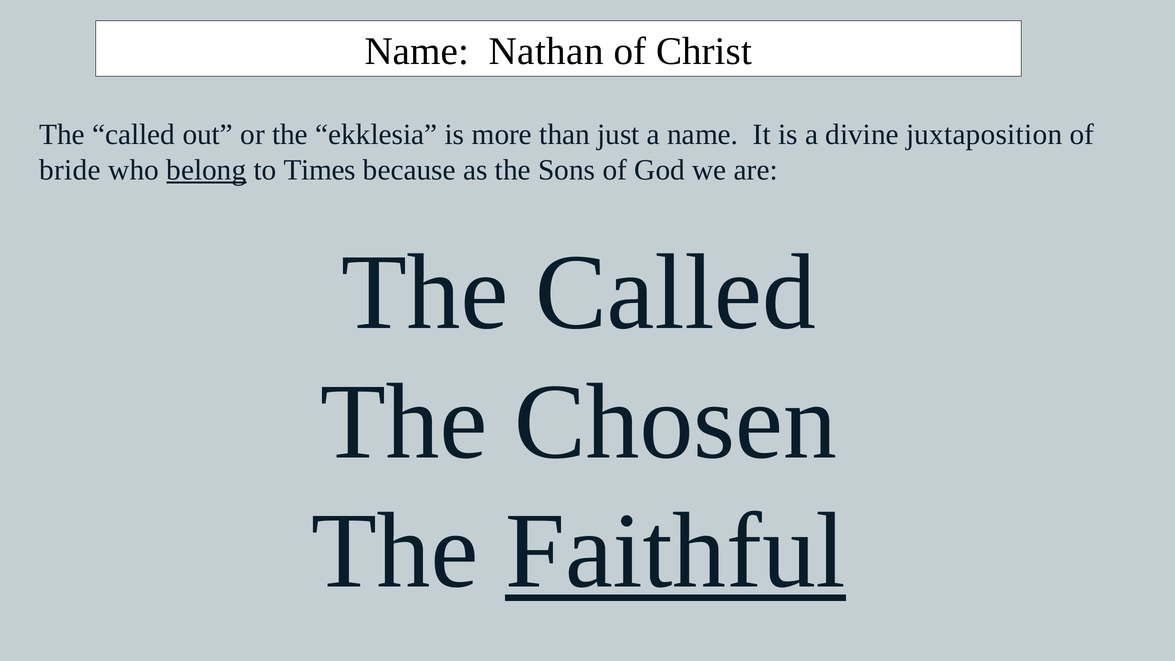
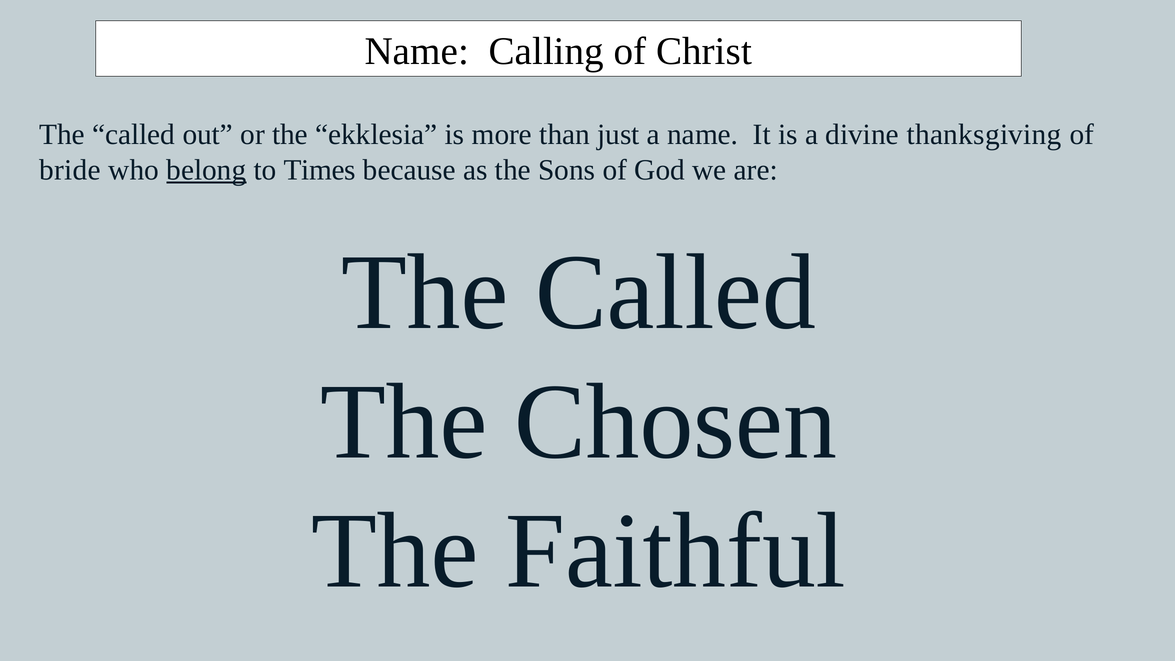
Nathan: Nathan -> Calling
juxtaposition: juxtaposition -> thanksgiving
Faithful underline: present -> none
